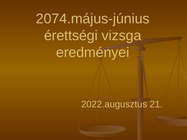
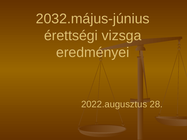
2074.május-június: 2074.május-június -> 2032.május-június
21: 21 -> 28
